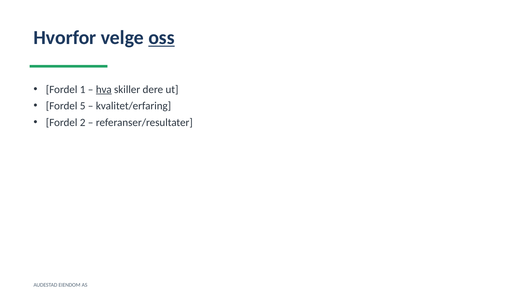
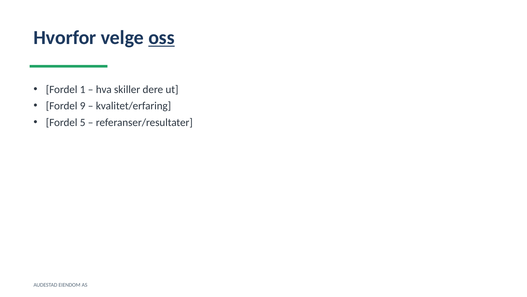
hva underline: present -> none
5: 5 -> 9
2: 2 -> 5
